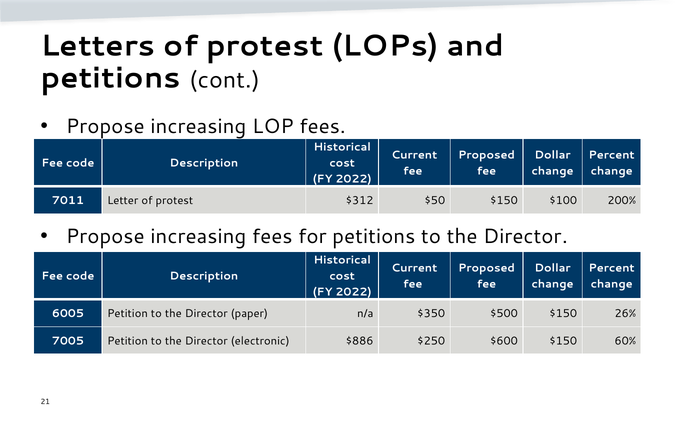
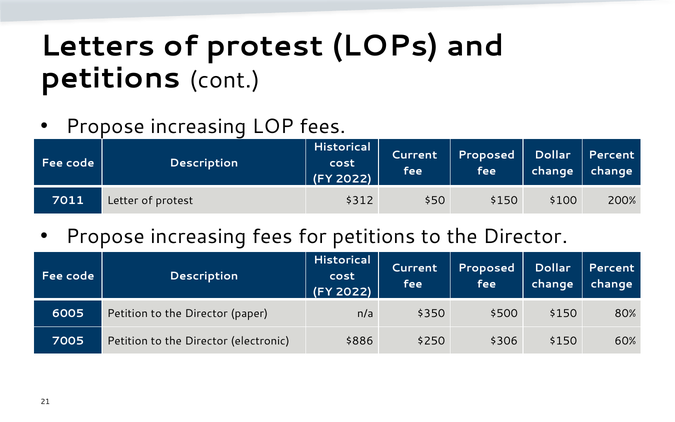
26%: 26% -> 80%
$600: $600 -> $306
